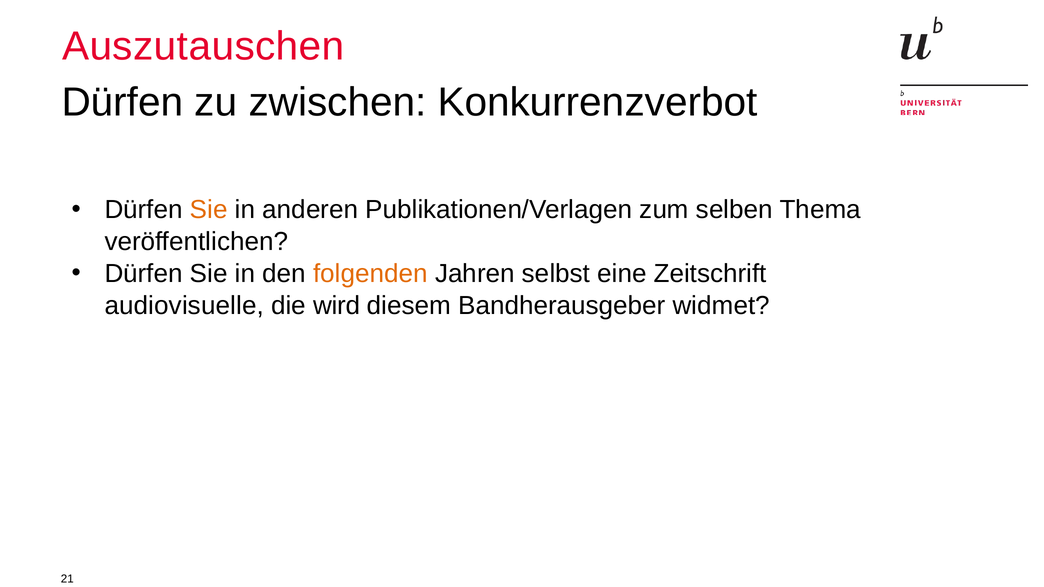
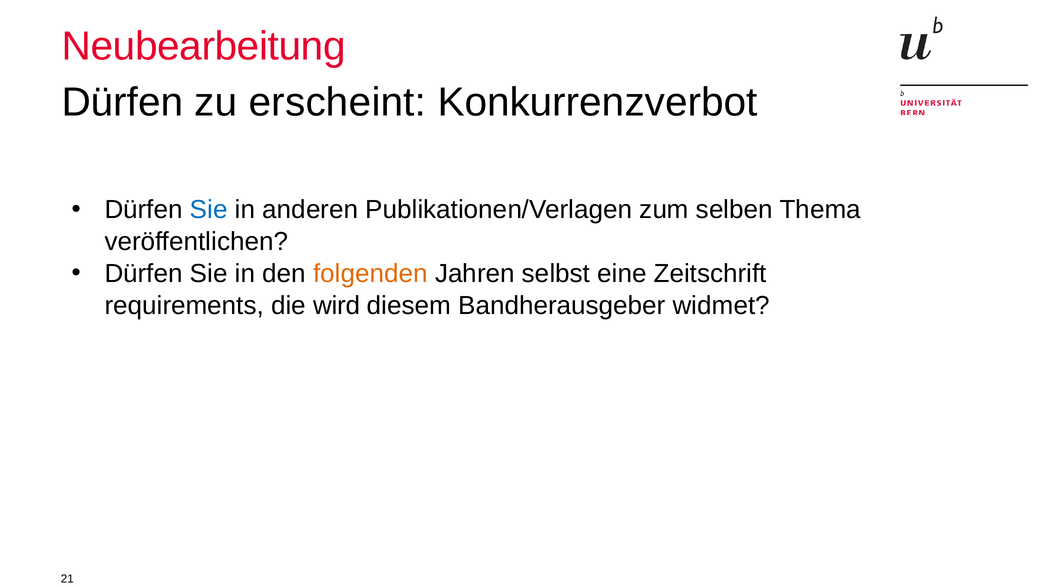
Auszutauschen: Auszutauschen -> Neubearbeitung
zwischen: zwischen -> erscheint
Sie at (209, 210) colour: orange -> blue
audiovisuelle: audiovisuelle -> requirements
